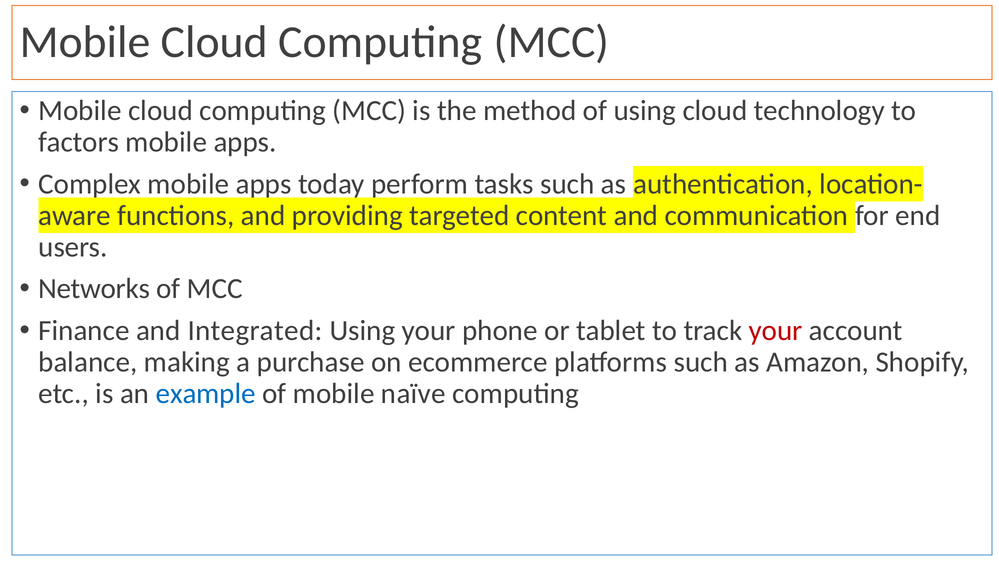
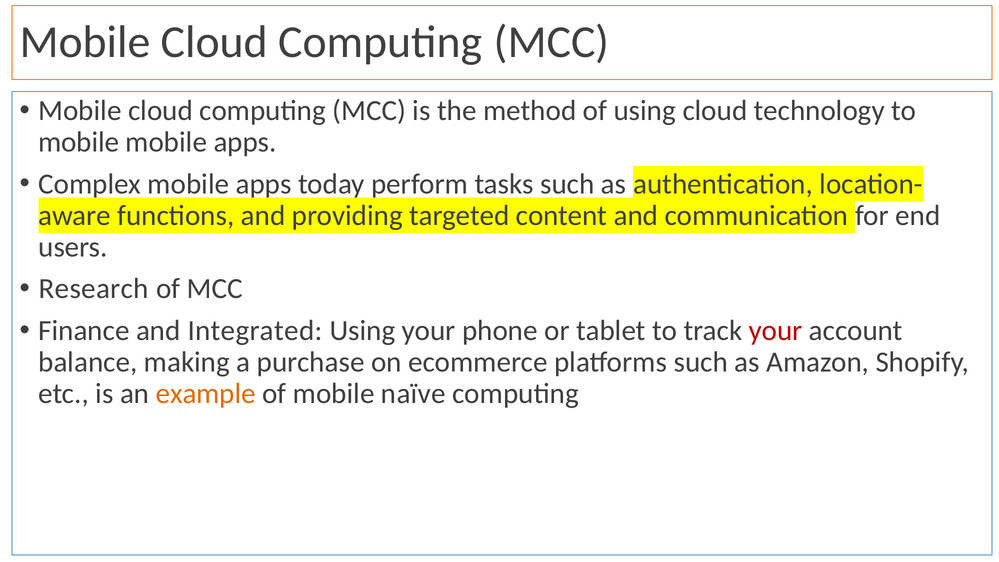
factors at (79, 142): factors -> mobile
Networks: Networks -> Research
example colour: blue -> orange
